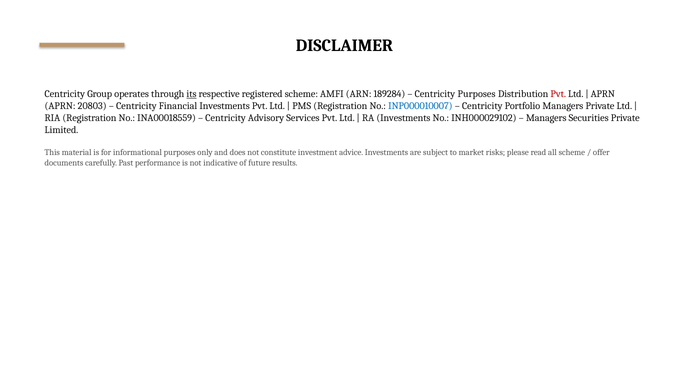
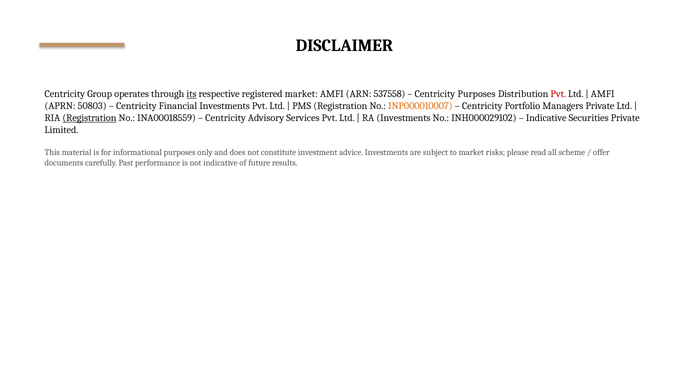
registered scheme: scheme -> market
189284: 189284 -> 537558
APRN at (603, 94): APRN -> AMFI
20803: 20803 -> 50803
INP000010007 colour: blue -> orange
Registration at (89, 118) underline: none -> present
Managers at (546, 118): Managers -> Indicative
